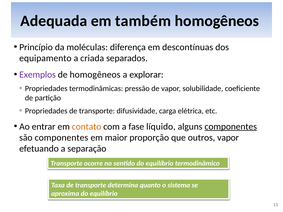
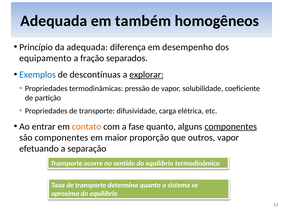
da moléculas: moléculas -> adequada
descontínuas: descontínuas -> desempenho
criada: criada -> fração
Exemplos colour: purple -> blue
de homogêneos: homogêneos -> descontínuas
explorar underline: none -> present
fase líquido: líquido -> quanto
